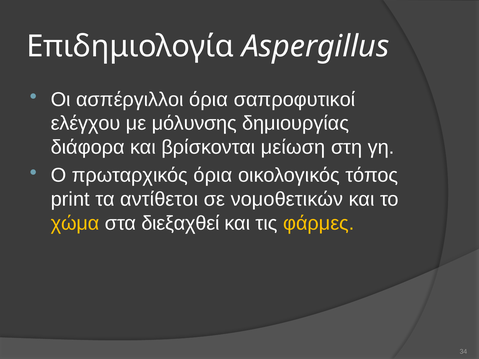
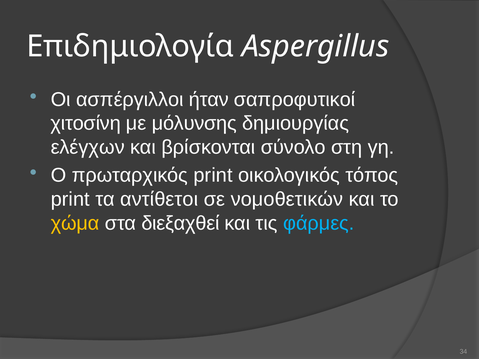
ασπέργιλλοι όρια: όρια -> ήταν
ελέγχου: ελέγχου -> χιτοσίνη
διάφορα: διάφορα -> ελέγχων
μείωση: μείωση -> σύνολο
πρωταρχικός όρια: όρια -> print
φάρμες colour: yellow -> light blue
